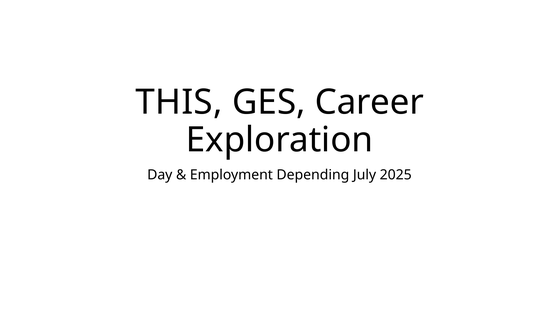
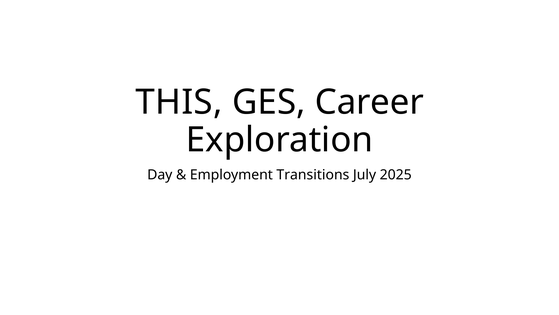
Depending: Depending -> Transitions
